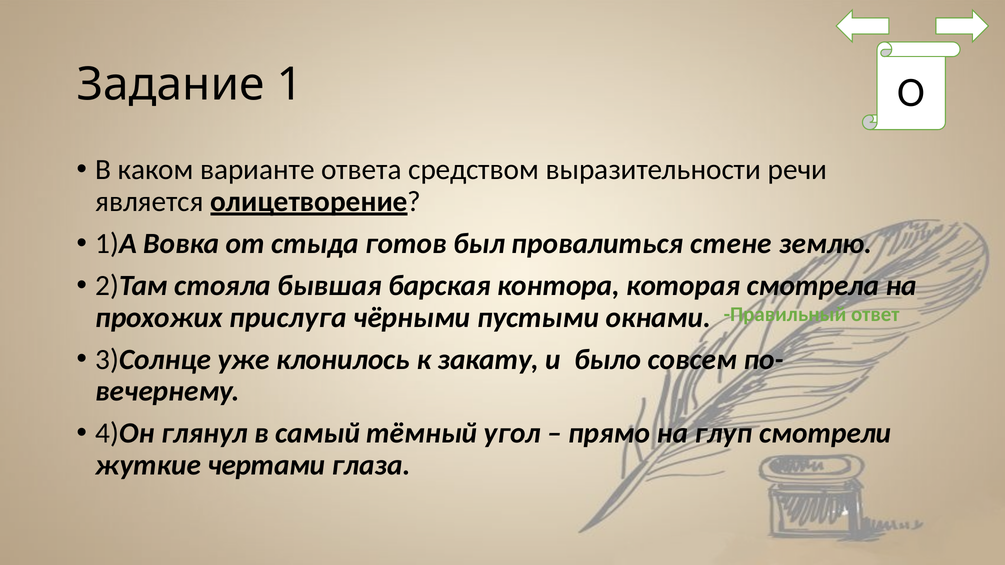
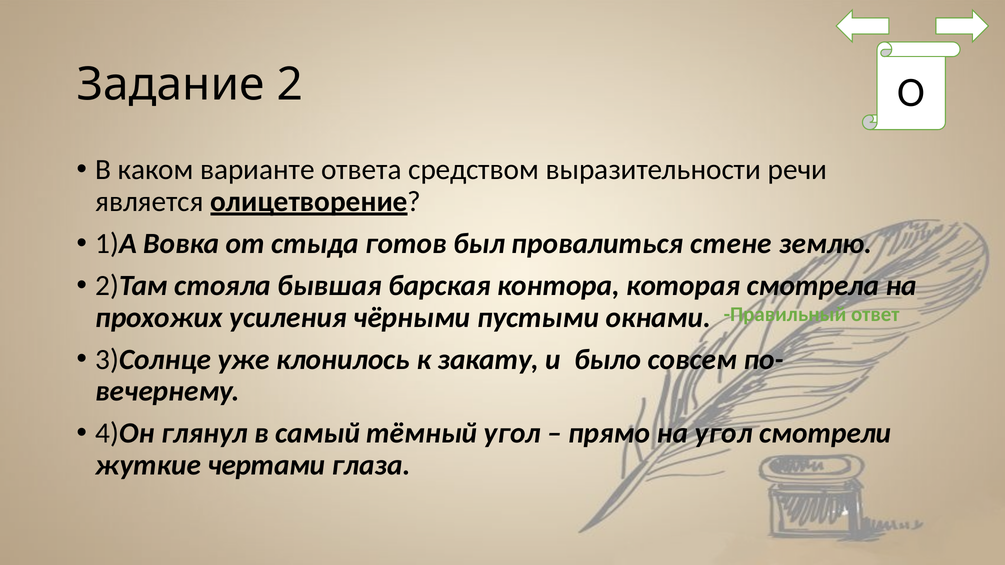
1: 1 -> 2
прислуга: прислуга -> усиления
на глуп: глуп -> угол
